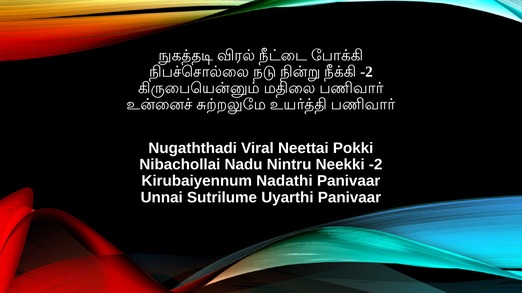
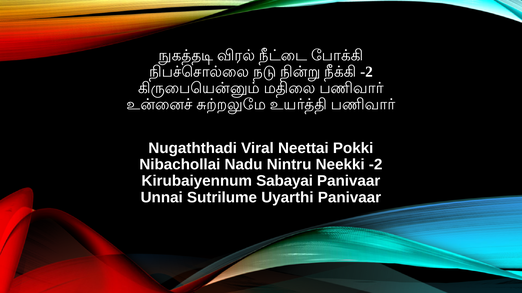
Nadathi: Nadathi -> Sabayai
